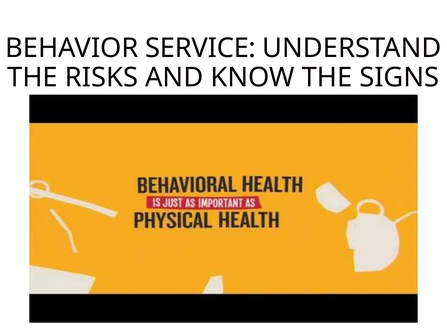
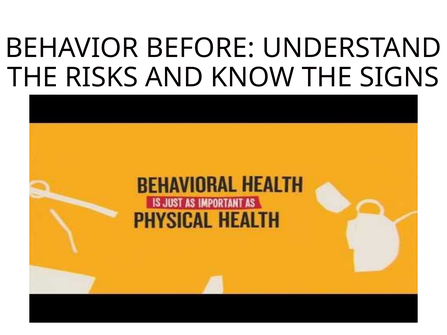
SERVICE: SERVICE -> BEFORE
